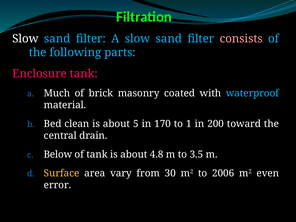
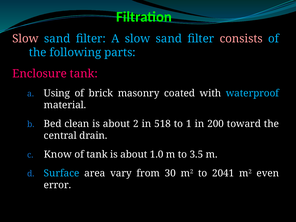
Slow at (26, 39) colour: white -> pink
Much: Much -> Using
5: 5 -> 2
170: 170 -> 518
Below: Below -> Know
4.8: 4.8 -> 1.0
Surface colour: yellow -> light blue
2006: 2006 -> 2041
